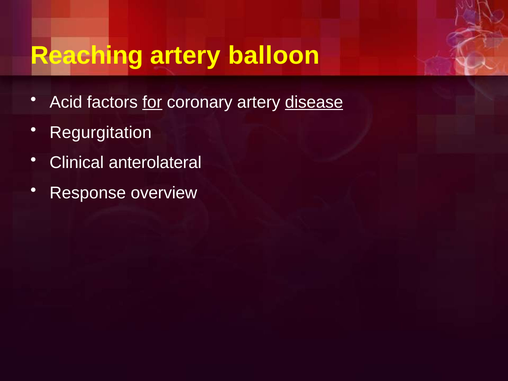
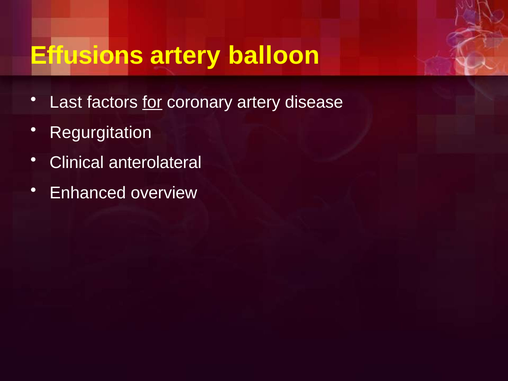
Reaching: Reaching -> Effusions
Acid: Acid -> Last
disease underline: present -> none
Response: Response -> Enhanced
